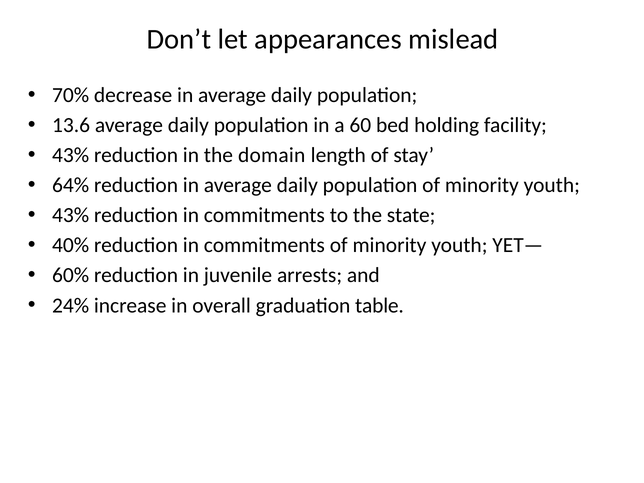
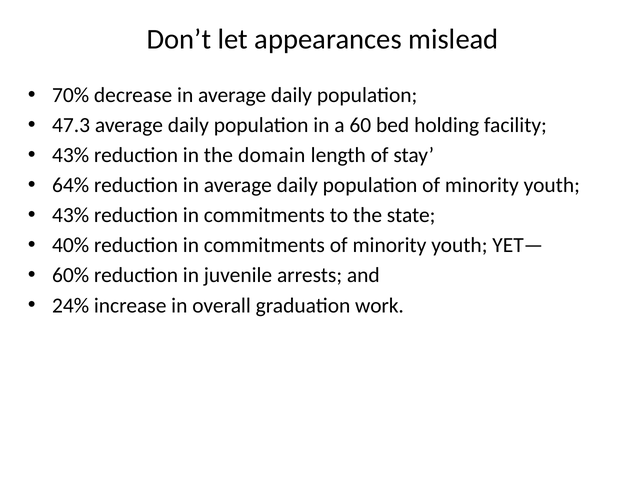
13.6: 13.6 -> 47.3
table: table -> work
